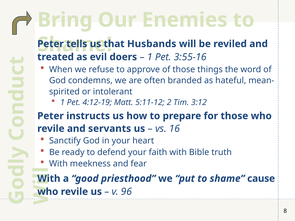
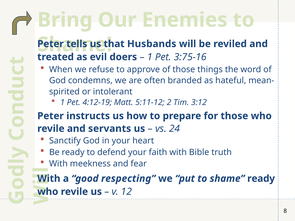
3:55-16: 3:55-16 -> 3:75-16
16: 16 -> 24
priesthood: priesthood -> respecting
shame cause: cause -> ready
96: 96 -> 12
